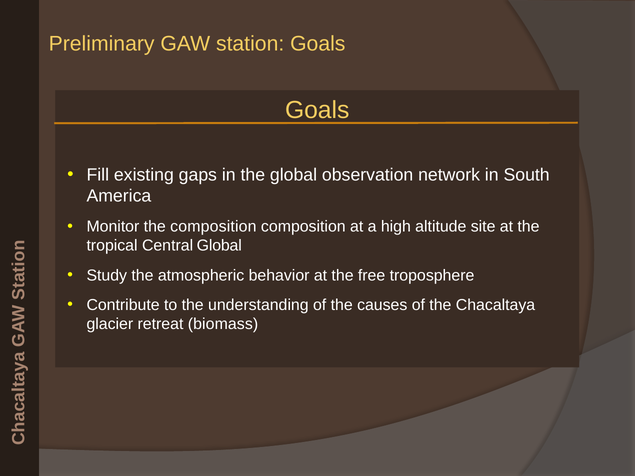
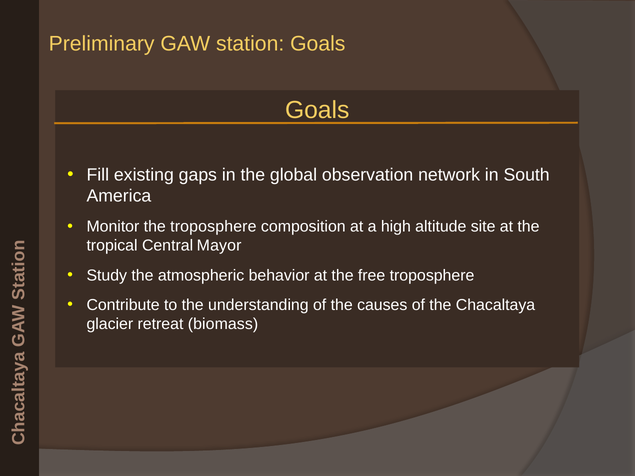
the composition: composition -> troposphere
Central Global: Global -> Mayor
